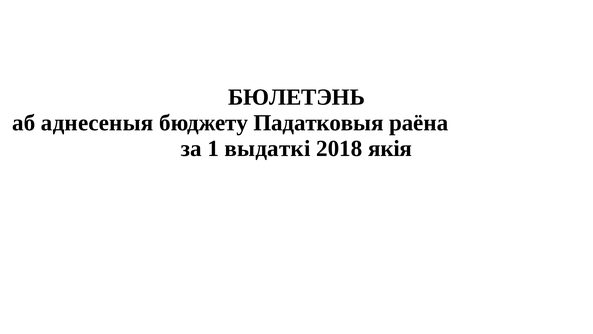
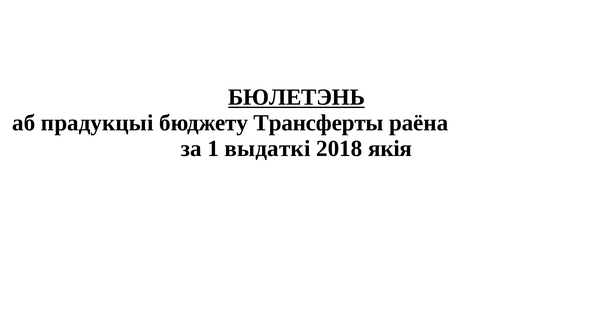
БЮЛЕТЭНЬ underline: none -> present
аднесеныя: аднесеныя -> прадукцыі
Падатковыя: Падатковыя -> Трансферты
